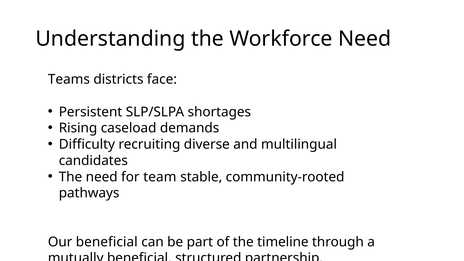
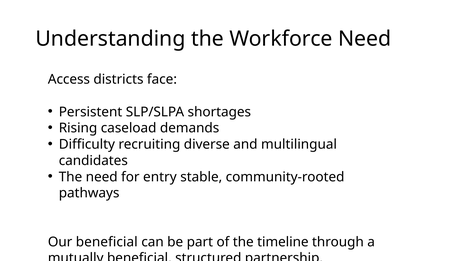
Teams: Teams -> Access
team: team -> entry
